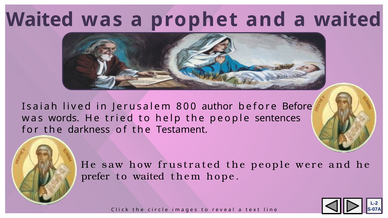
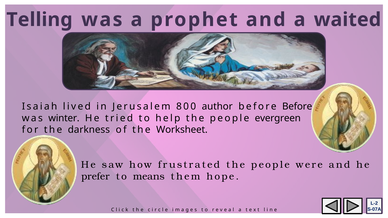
Waited at (40, 20): Waited -> Telling
words: words -> winter
sentences: sentences -> evergreen
Testament: Testament -> Worksheet
to waited: waited -> means
